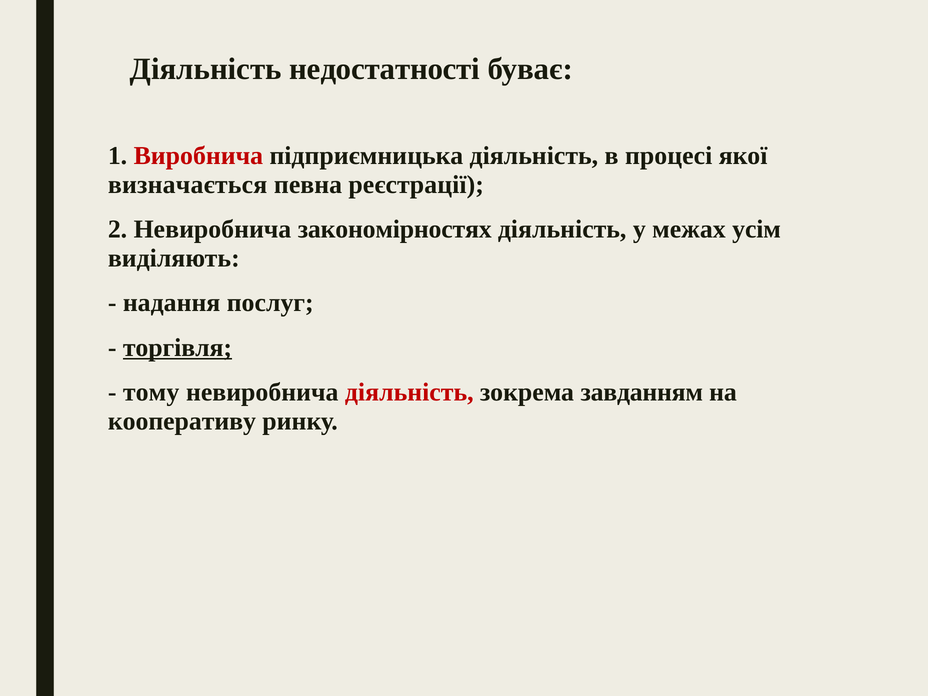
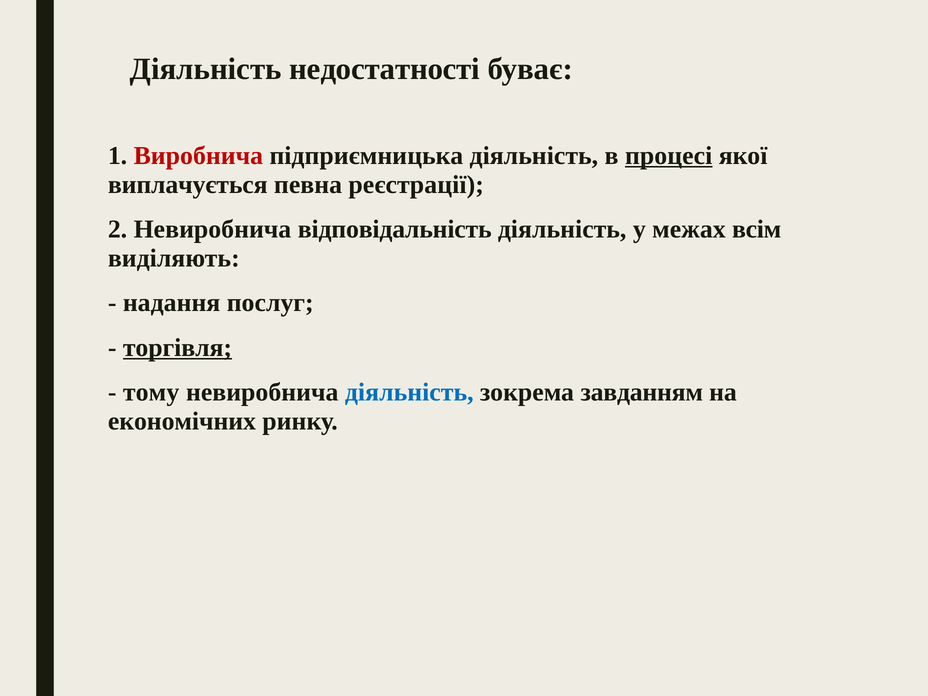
процесі underline: none -> present
визначається: визначається -> виплачується
закономірностях: закономірностях -> відповідальність
усім: усім -> всім
діяльність at (409, 392) colour: red -> blue
кооперативу: кооперативу -> економічних
